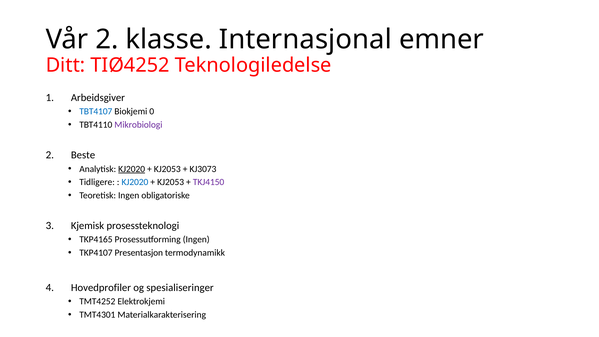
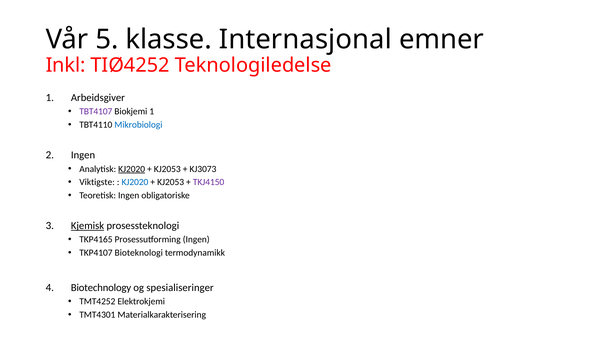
Vår 2: 2 -> 5
Ditt: Ditt -> Inkl
TBT4107 colour: blue -> purple
Biokjemi 0: 0 -> 1
Mikrobiologi colour: purple -> blue
2 Beste: Beste -> Ingen
Tidligere: Tidligere -> Viktigste
Kjemisk underline: none -> present
Presentasjon: Presentasjon -> Bioteknologi
Hovedprofiler: Hovedprofiler -> Biotechnology
